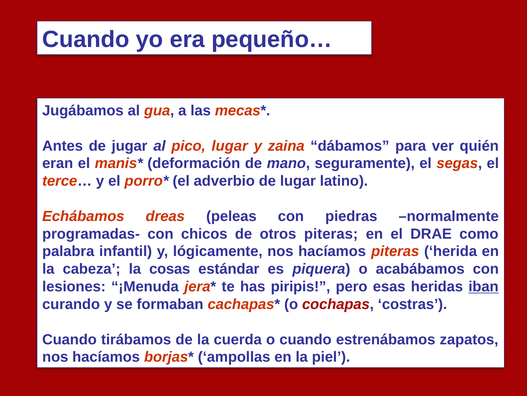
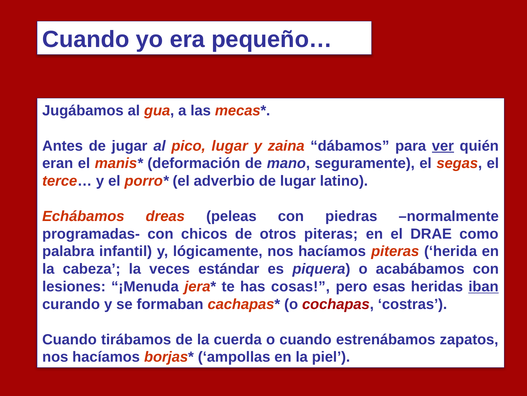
ver underline: none -> present
cosas: cosas -> veces
piripis: piripis -> cosas
